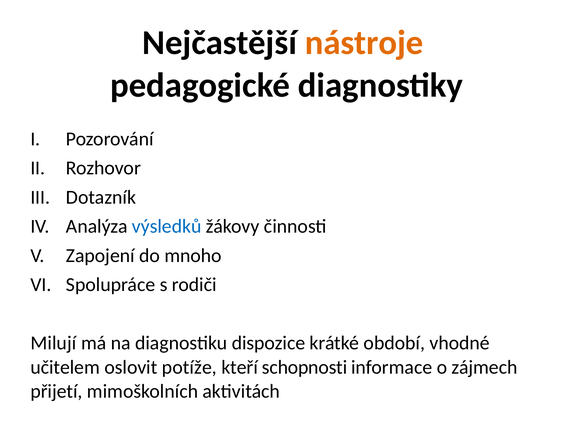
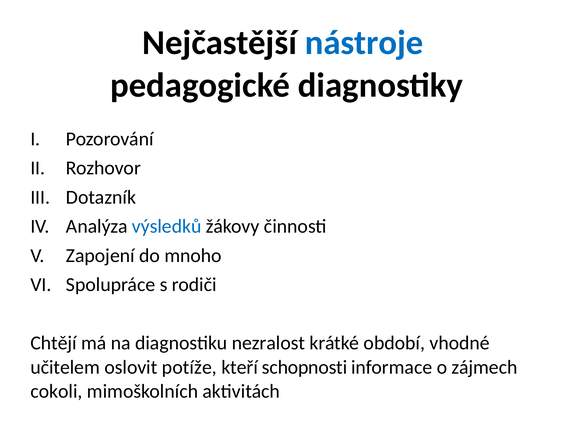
nástroje colour: orange -> blue
Milují: Milují -> Chtějí
dispozice: dispozice -> nezralost
přijetí: přijetí -> cokoli
